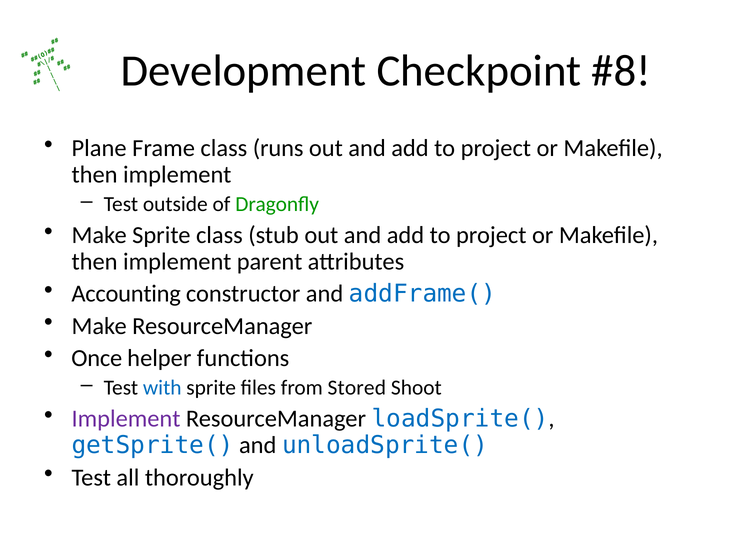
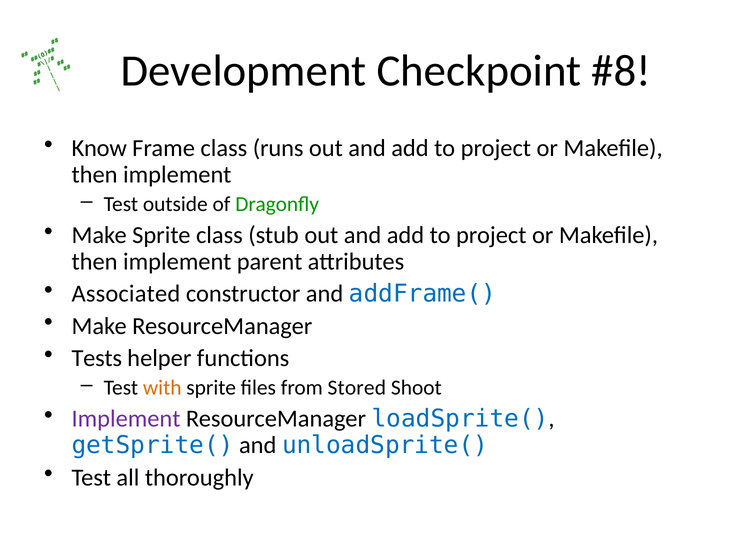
Plane: Plane -> Know
Accounting: Accounting -> Associated
Once: Once -> Tests
with colour: blue -> orange
